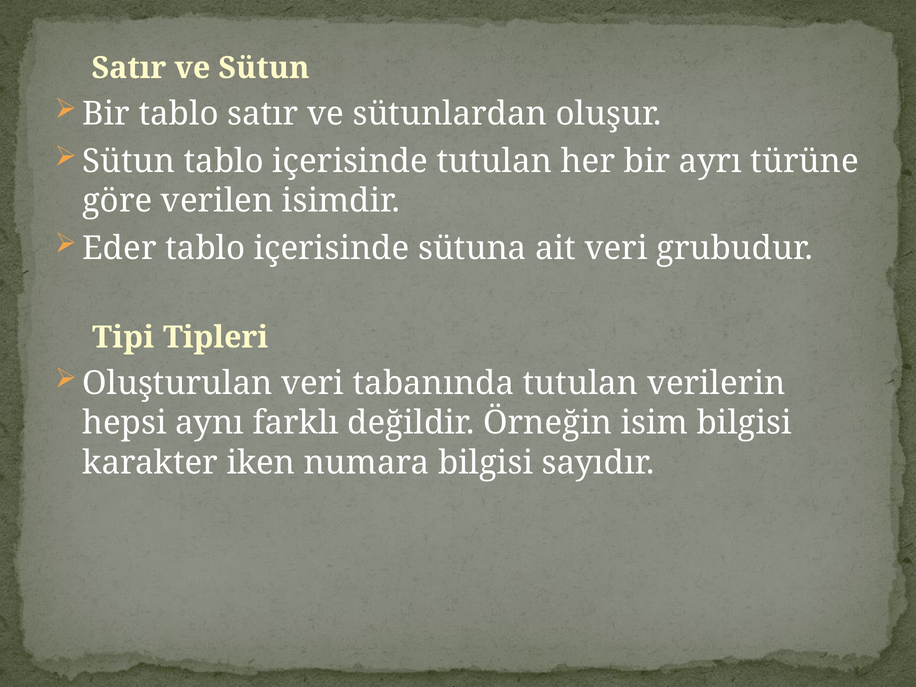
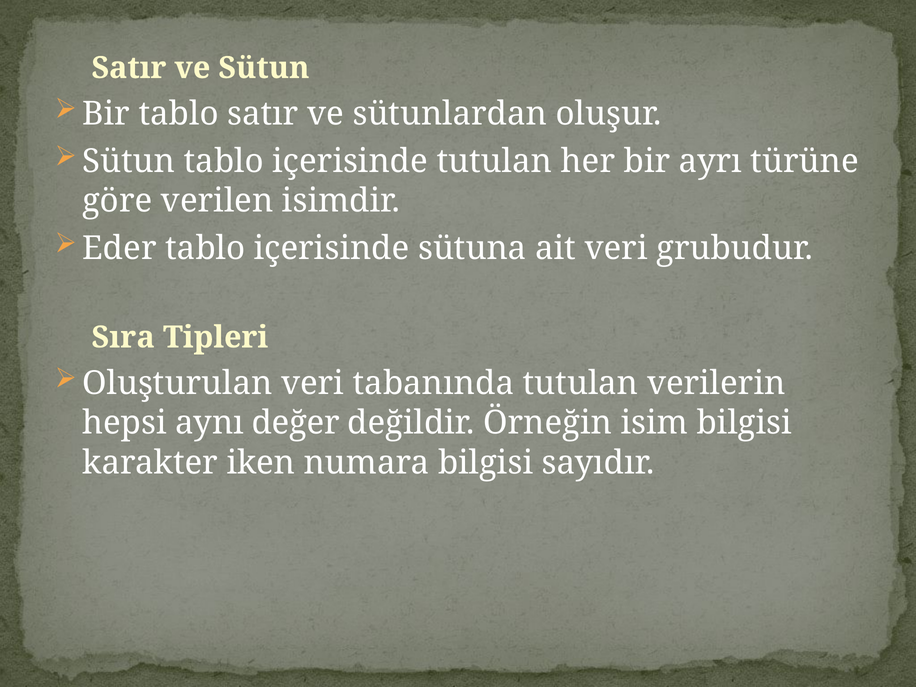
Tipi: Tipi -> Sıra
farklı: farklı -> değer
